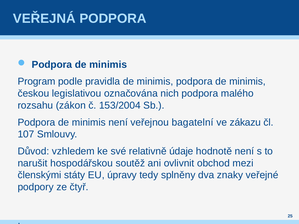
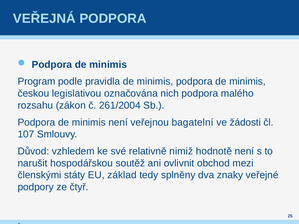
153/2004: 153/2004 -> 261/2004
zákazu: zákazu -> žádosti
údaje: údaje -> nimiž
úpravy: úpravy -> základ
